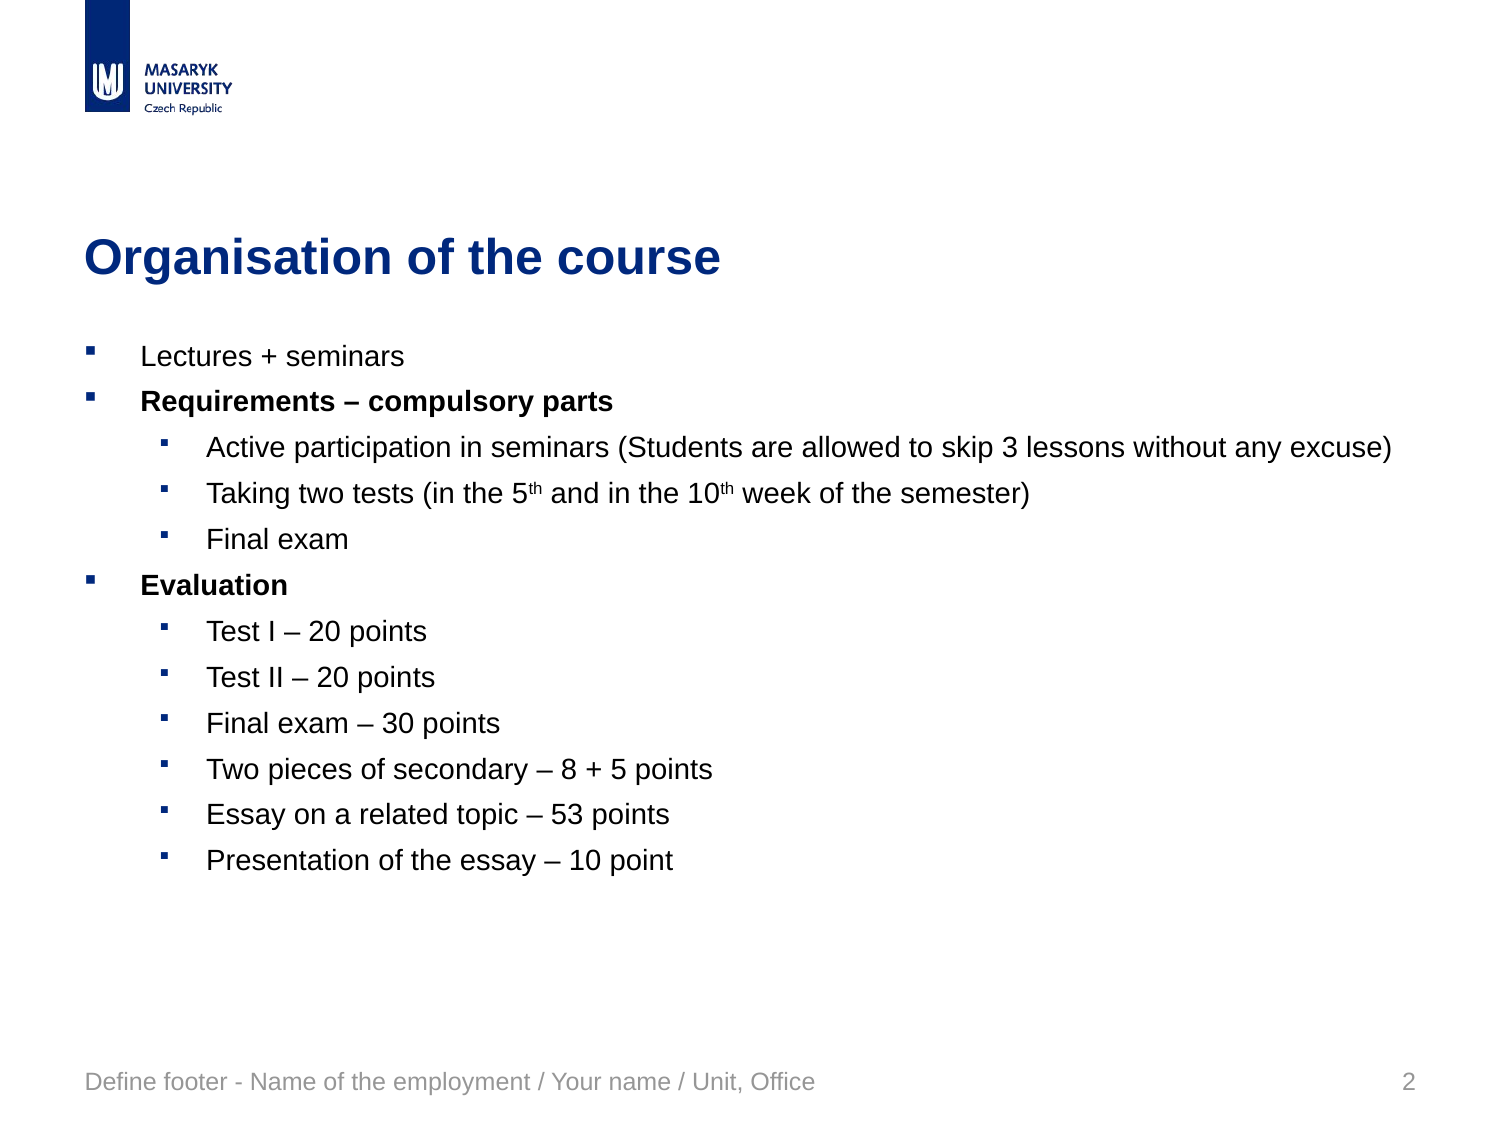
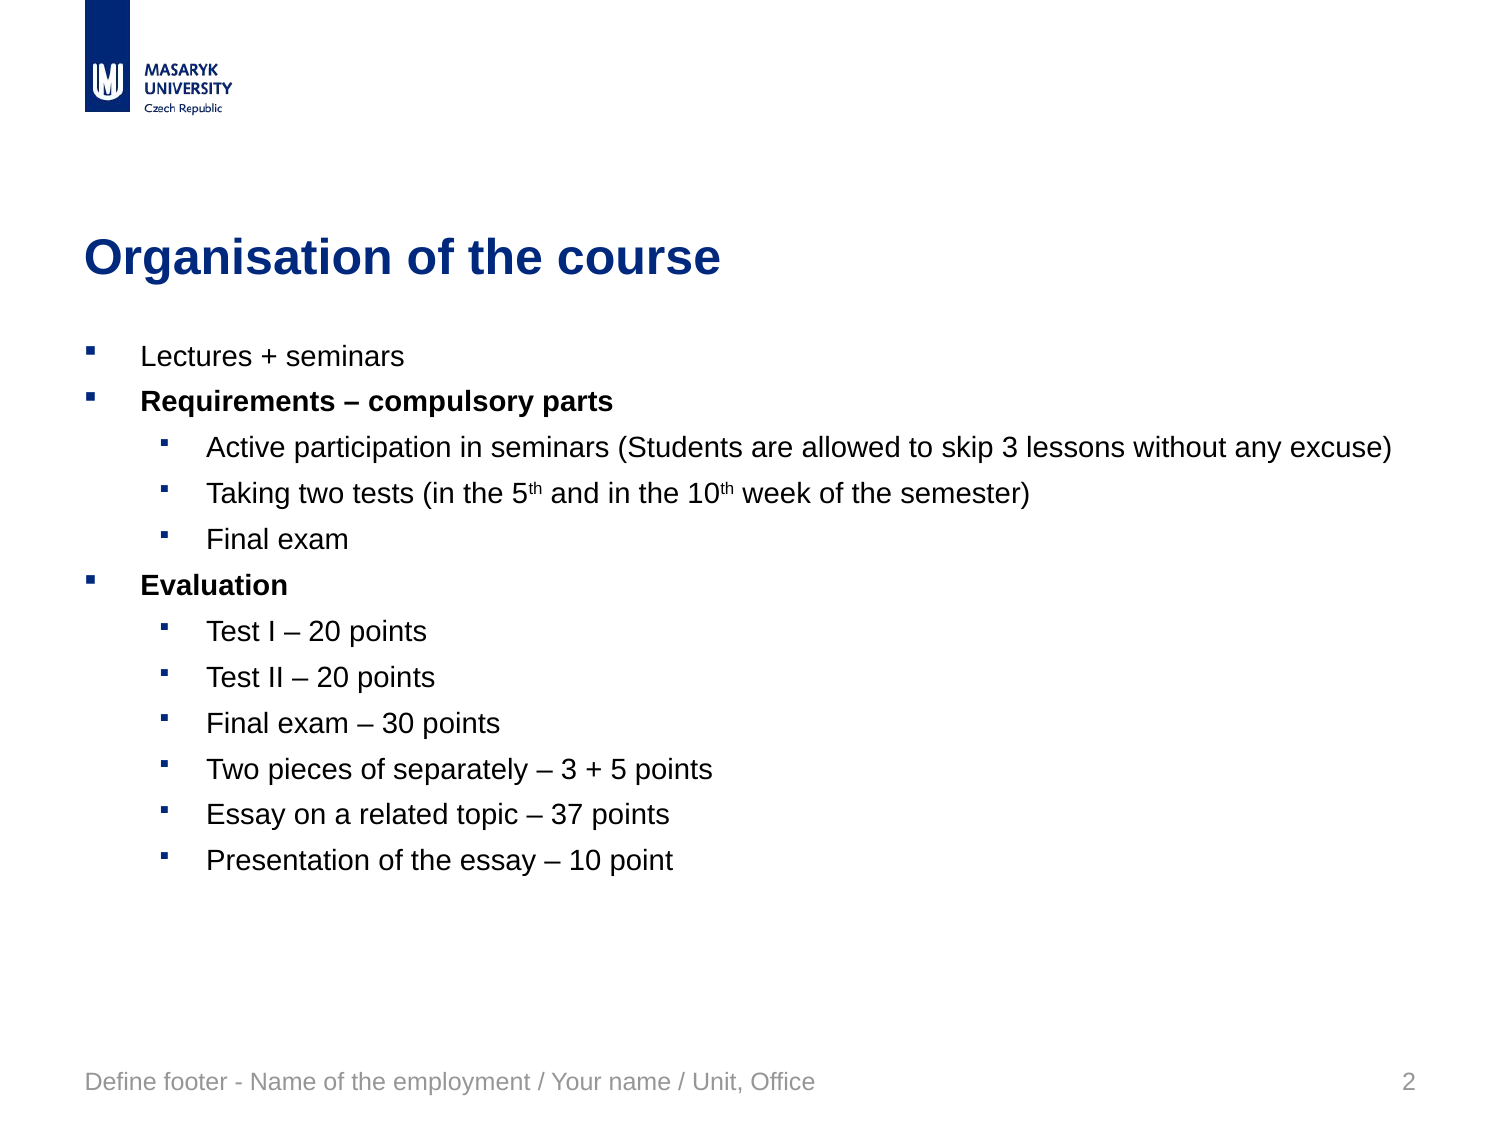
secondary: secondary -> separately
8 at (569, 769): 8 -> 3
53: 53 -> 37
